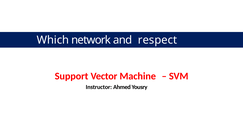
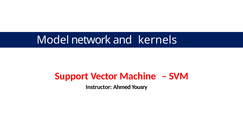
Which: Which -> Model
respect: respect -> kernels
